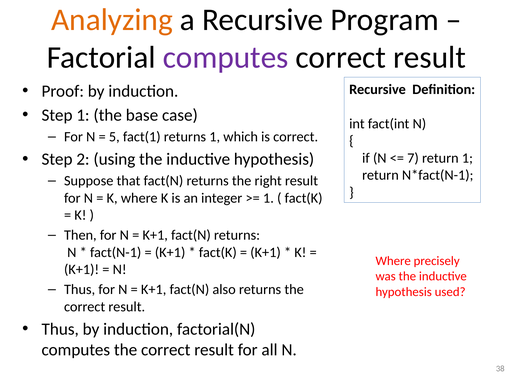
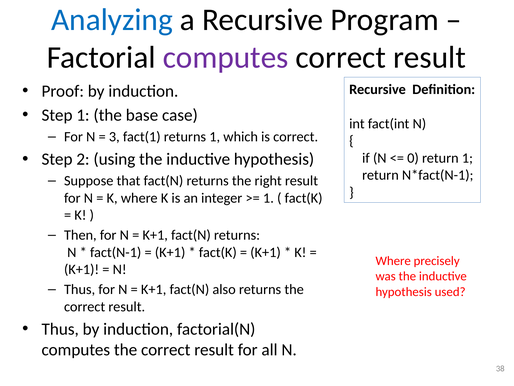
Analyzing colour: orange -> blue
5: 5 -> 3
7: 7 -> 0
